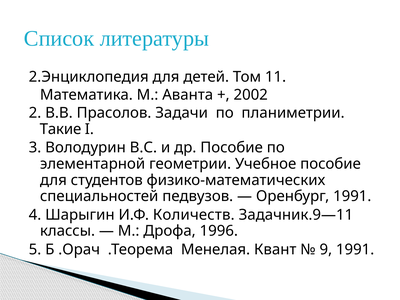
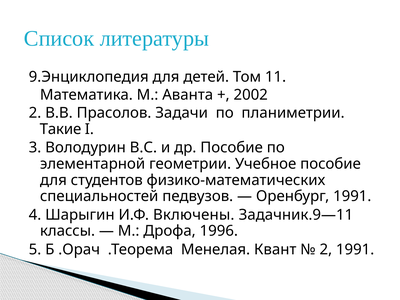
2.Энциклопедия: 2.Энциклопедия -> 9.Энциклопедия
Количеств: Количеств -> Включены
9 at (326, 249): 9 -> 2
